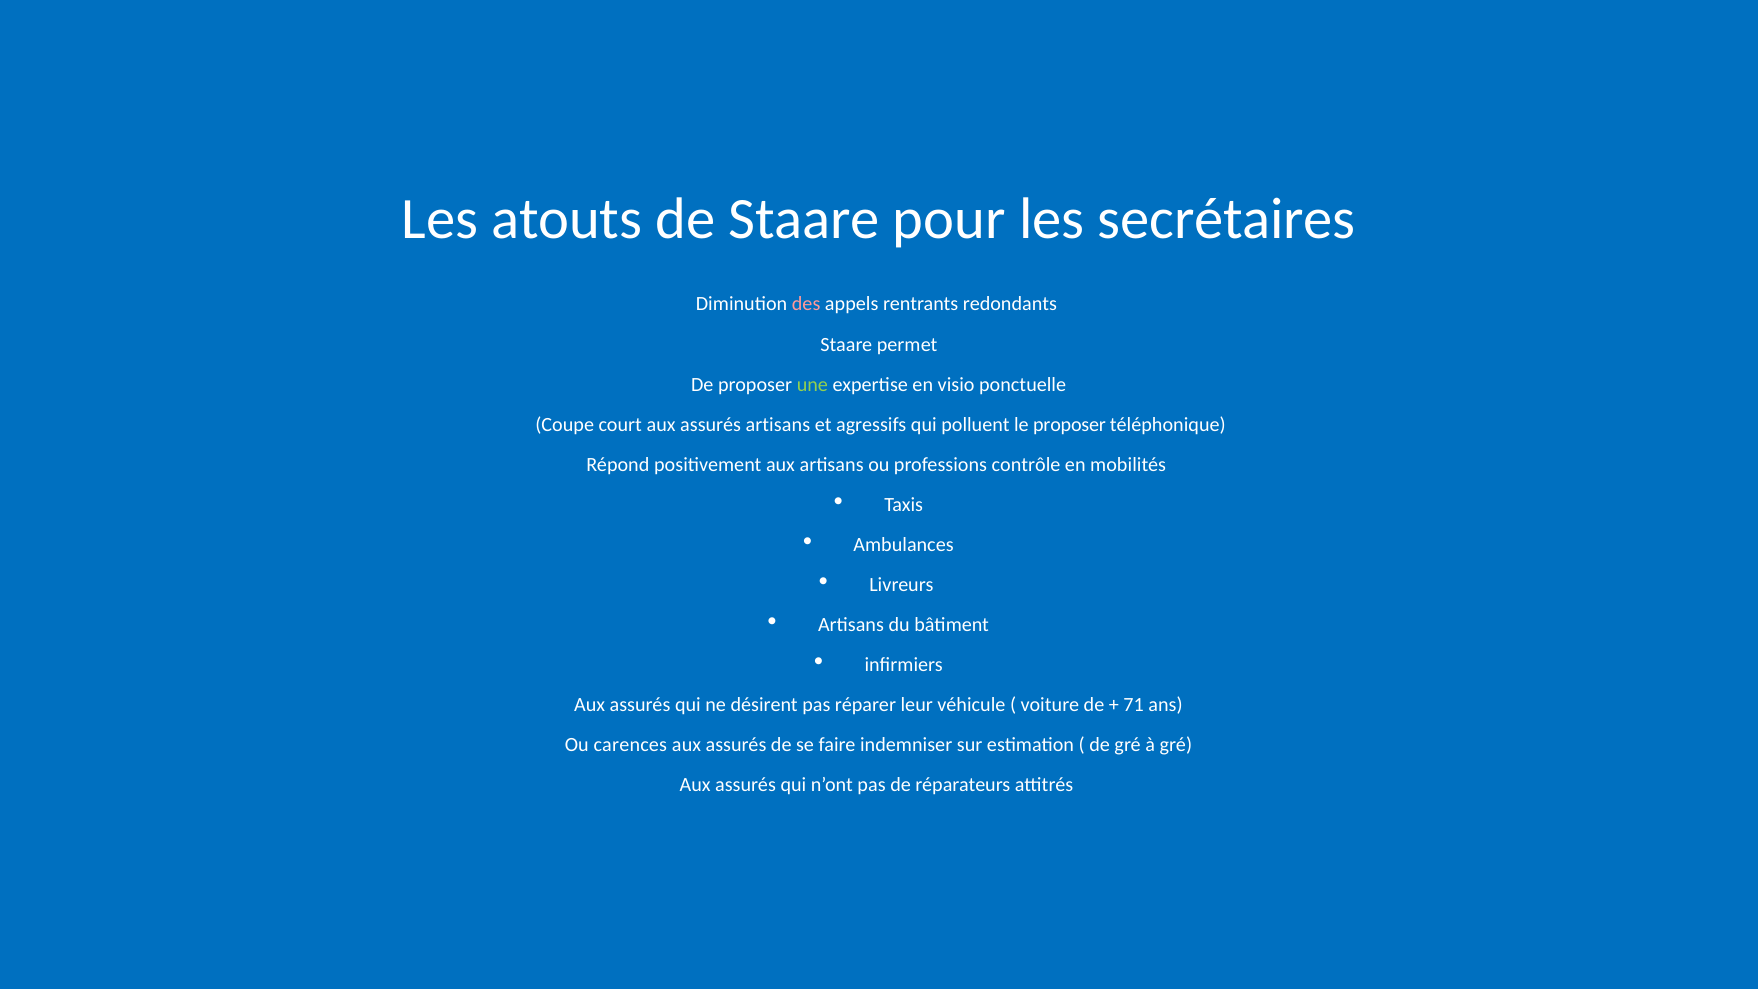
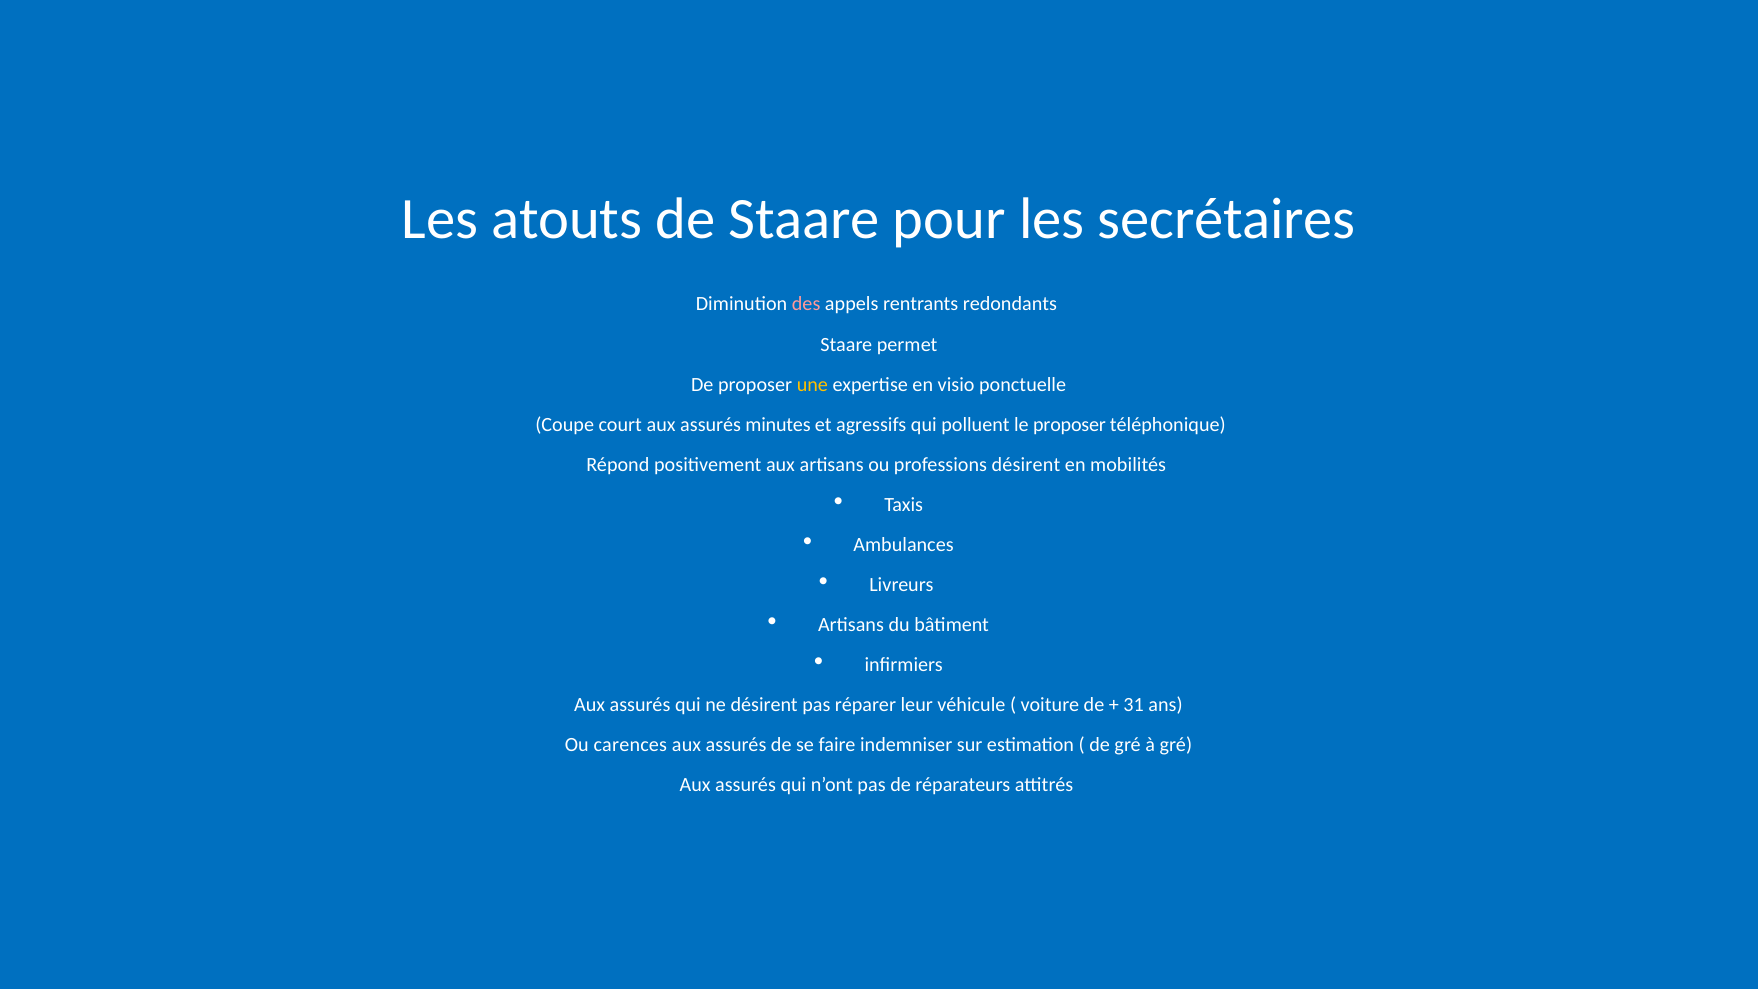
une colour: light green -> yellow
assurés artisans: artisans -> minutes
professions contrôle: contrôle -> désirent
71: 71 -> 31
